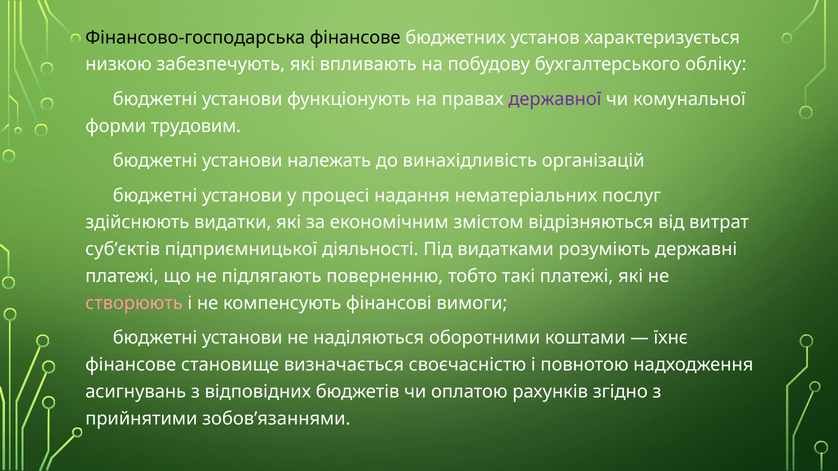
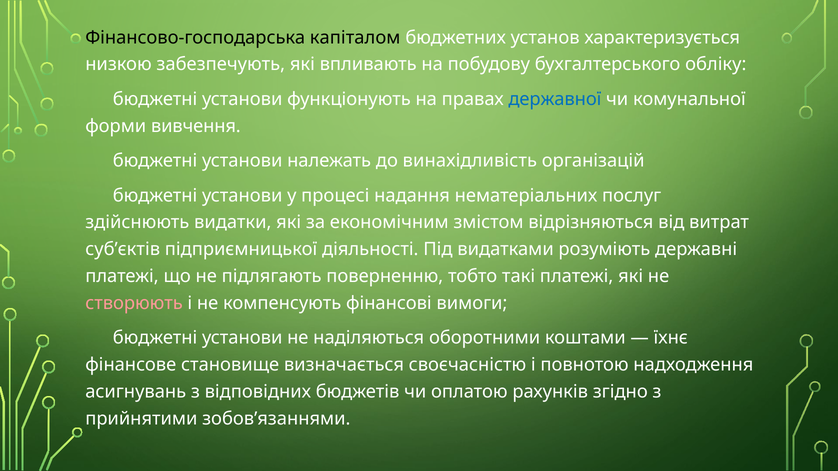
Фінансово-господарська фінансове: фінансове -> капіталом
державної colour: purple -> blue
трудовим: трудовим -> вивчення
